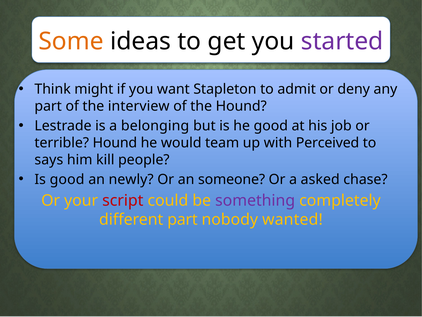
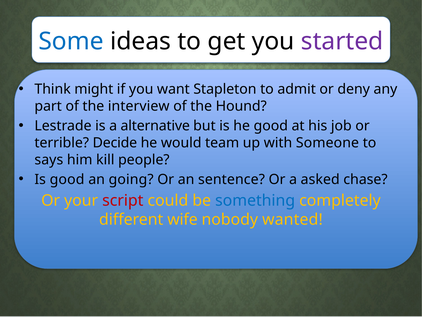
Some colour: orange -> blue
belonging: belonging -> alternative
terrible Hound: Hound -> Decide
Perceived: Perceived -> Someone
newly: newly -> going
someone: someone -> sentence
something colour: purple -> blue
different part: part -> wife
